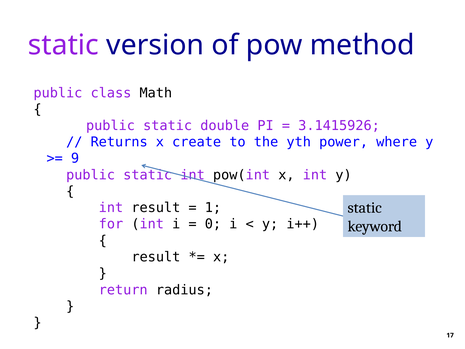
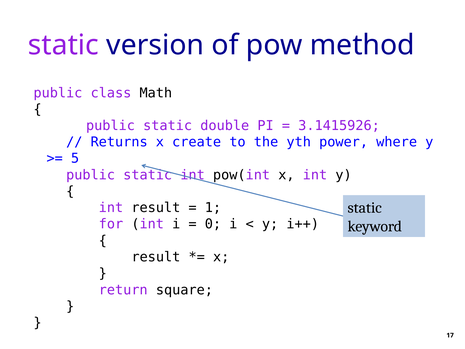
9: 9 -> 5
radius: radius -> square
